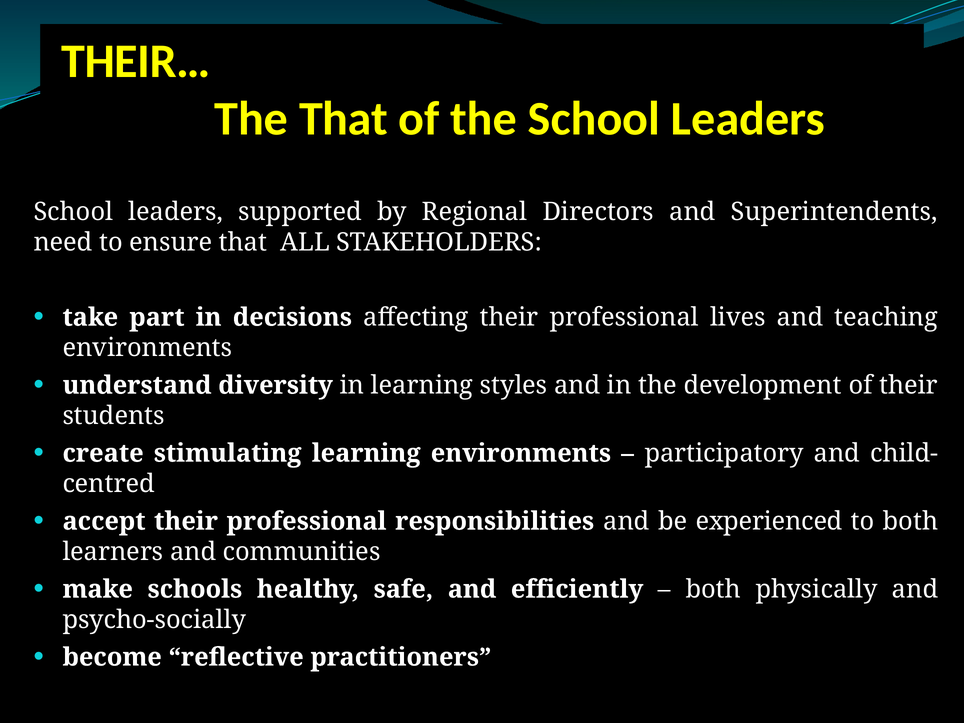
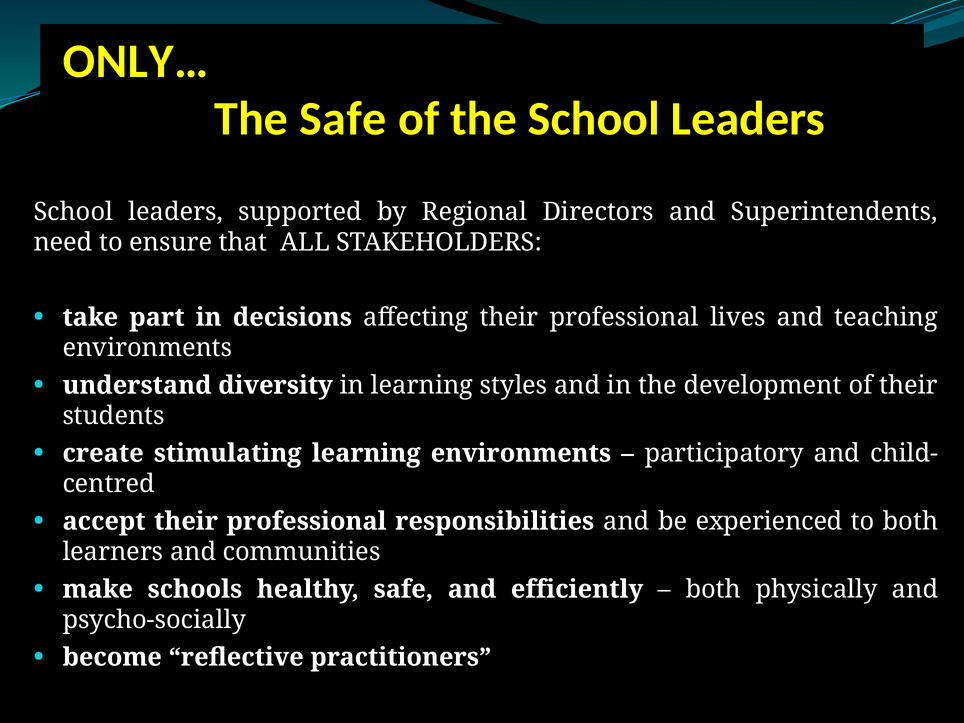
THEIR…: THEIR… -> ONLY…
The That: That -> Safe
